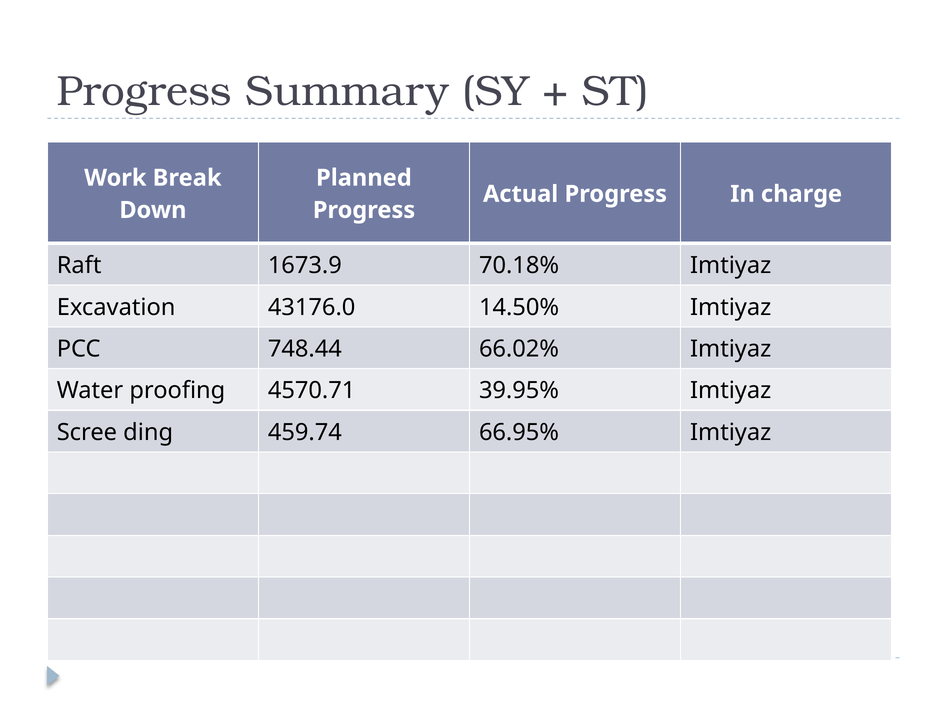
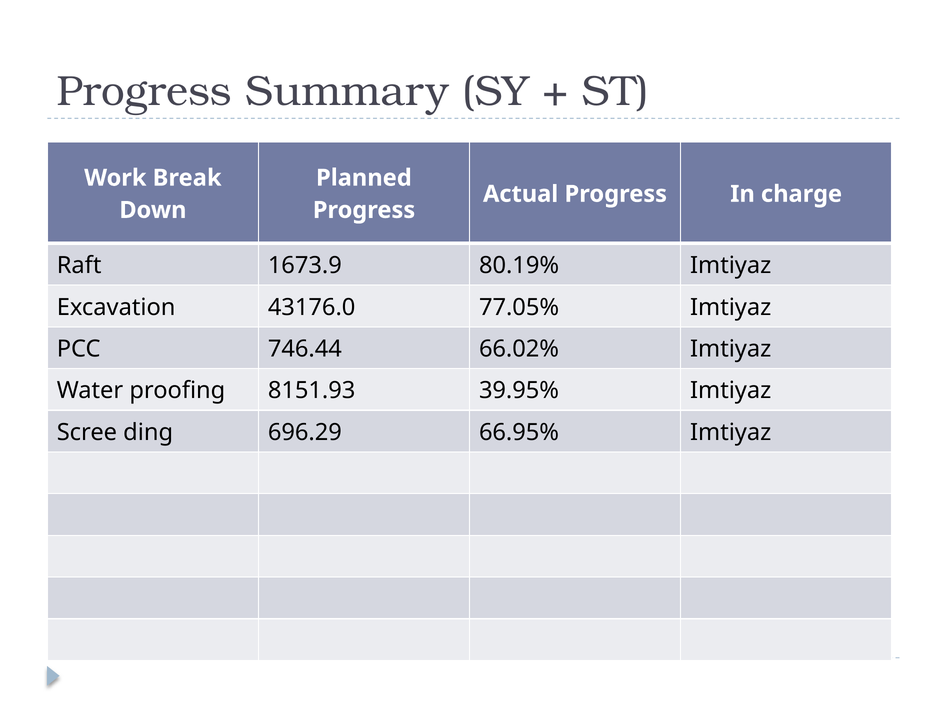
70.18%: 70.18% -> 80.19%
14.50%: 14.50% -> 77.05%
748.44: 748.44 -> 746.44
4570.71: 4570.71 -> 8151.93
459.74: 459.74 -> 696.29
